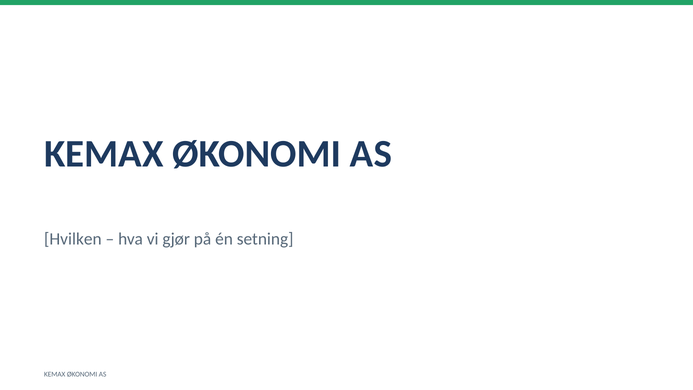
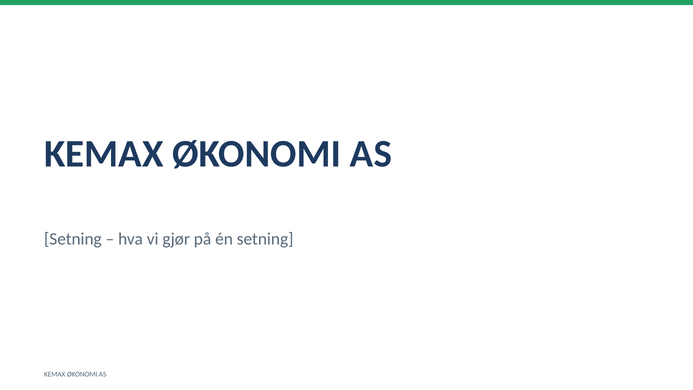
Hvilken at (73, 239): Hvilken -> Setning
